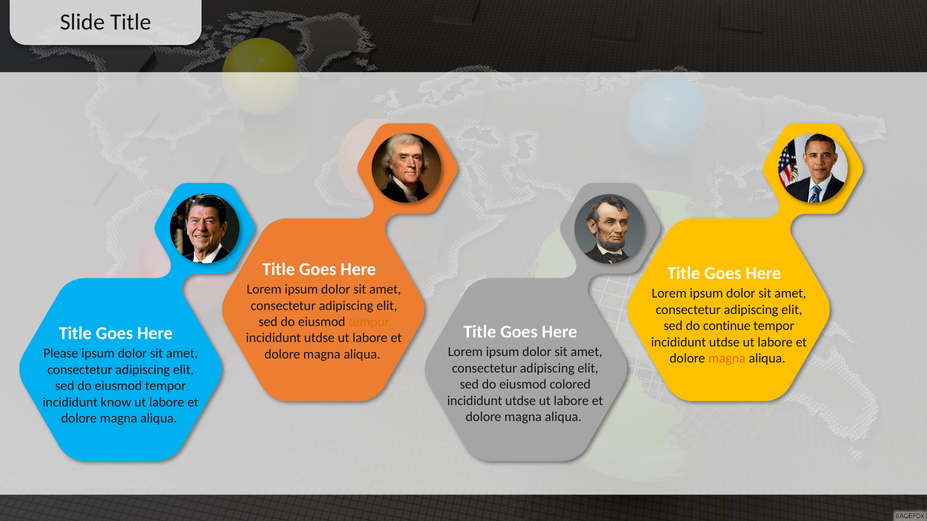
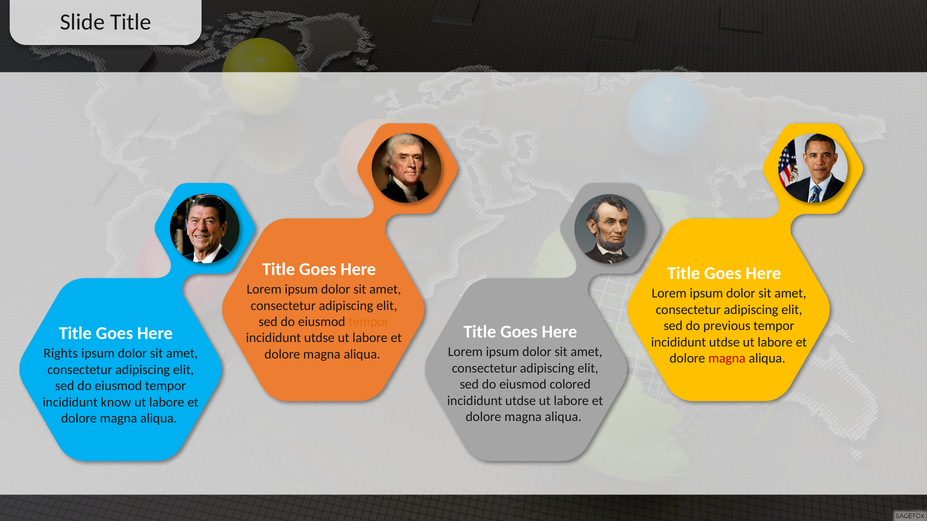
continue: continue -> previous
Please: Please -> Rights
magna at (727, 359) colour: orange -> red
